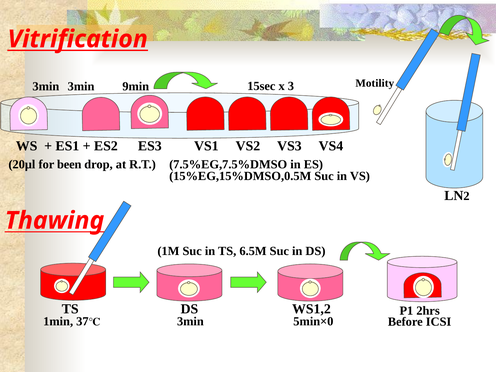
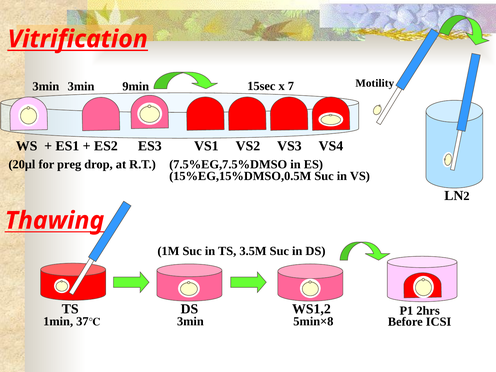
3: 3 -> 7
been: been -> preg
6.5M: 6.5M -> 3.5M
5min×0: 5min×0 -> 5min×8
